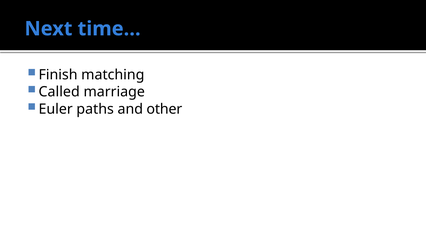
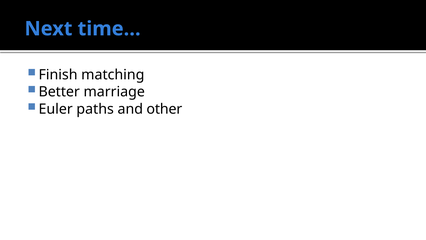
Called: Called -> Better
